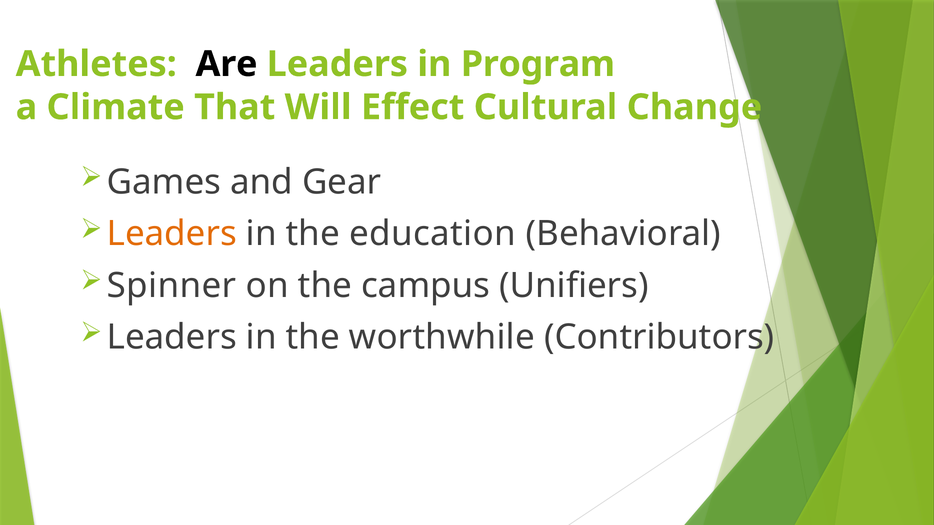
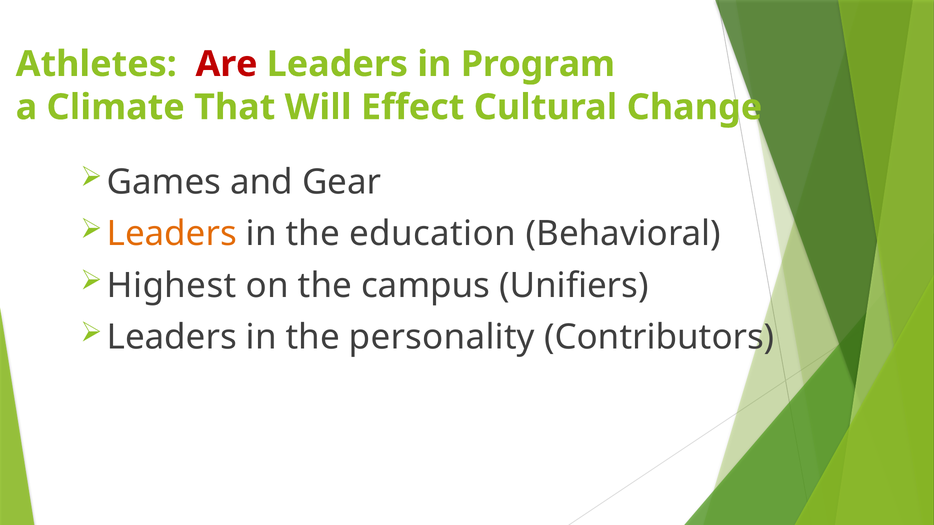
Are colour: black -> red
Spinner: Spinner -> Highest
worthwhile: worthwhile -> personality
